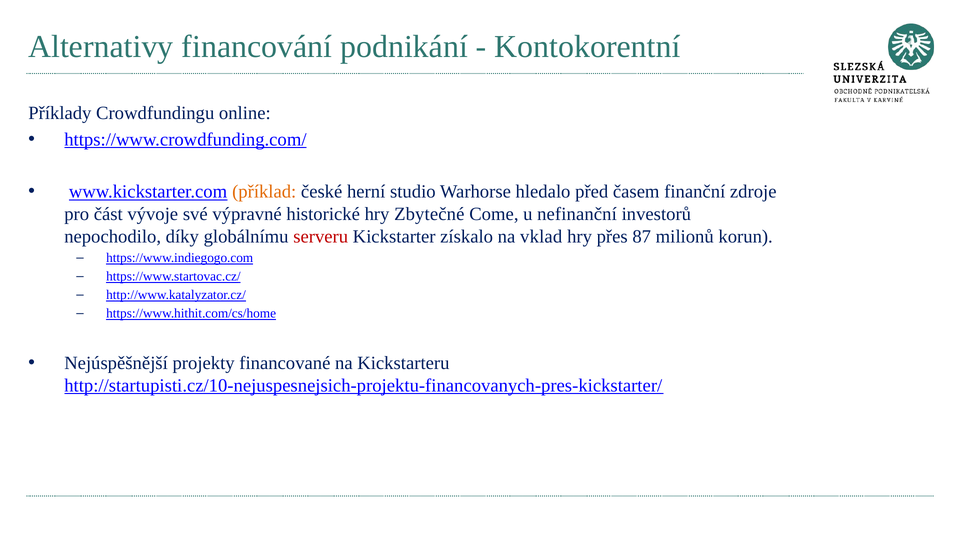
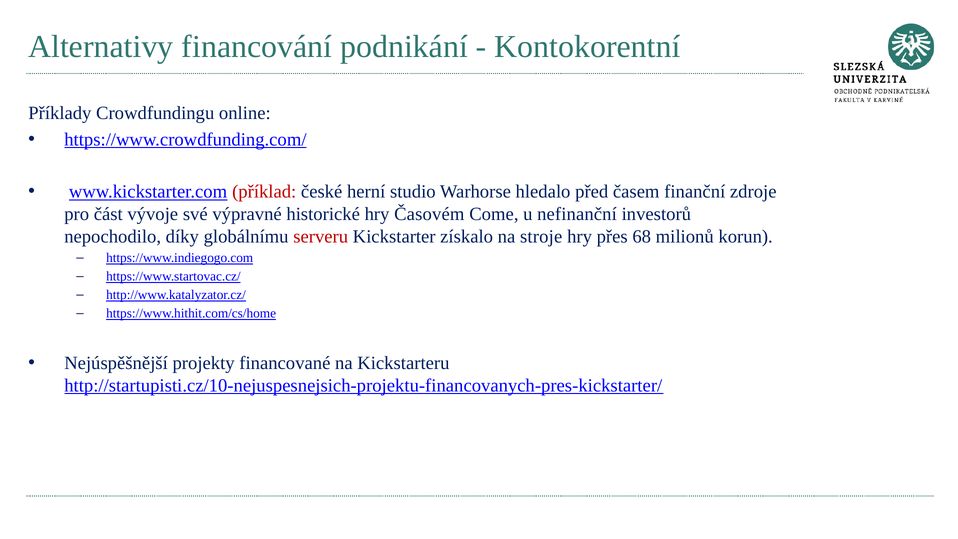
příklad colour: orange -> red
Zbytečné: Zbytečné -> Časovém
vklad: vklad -> stroje
87: 87 -> 68
